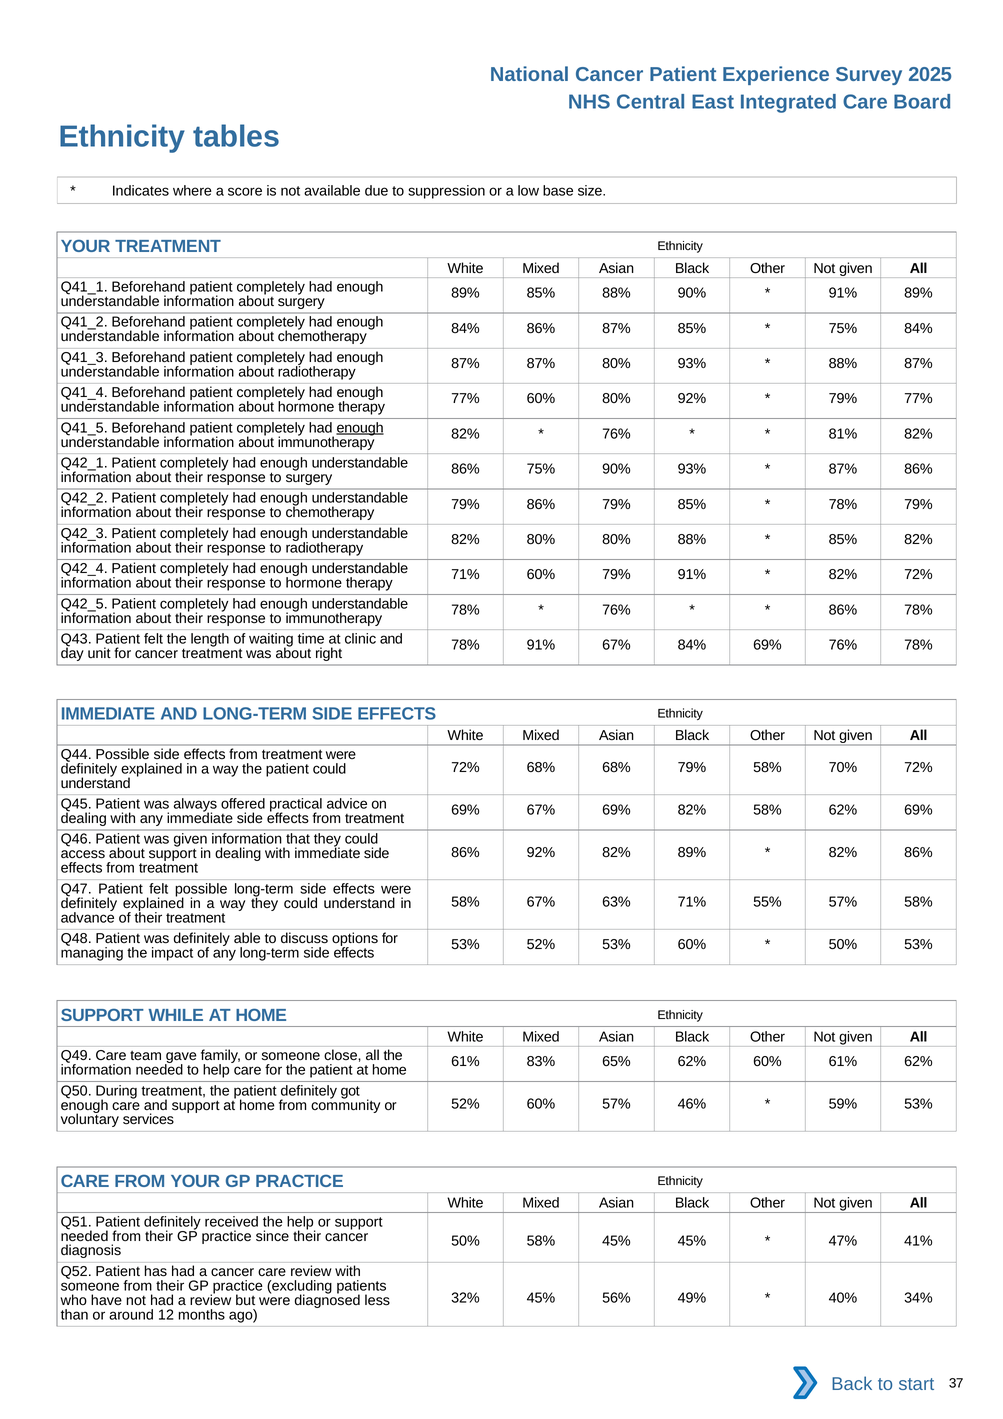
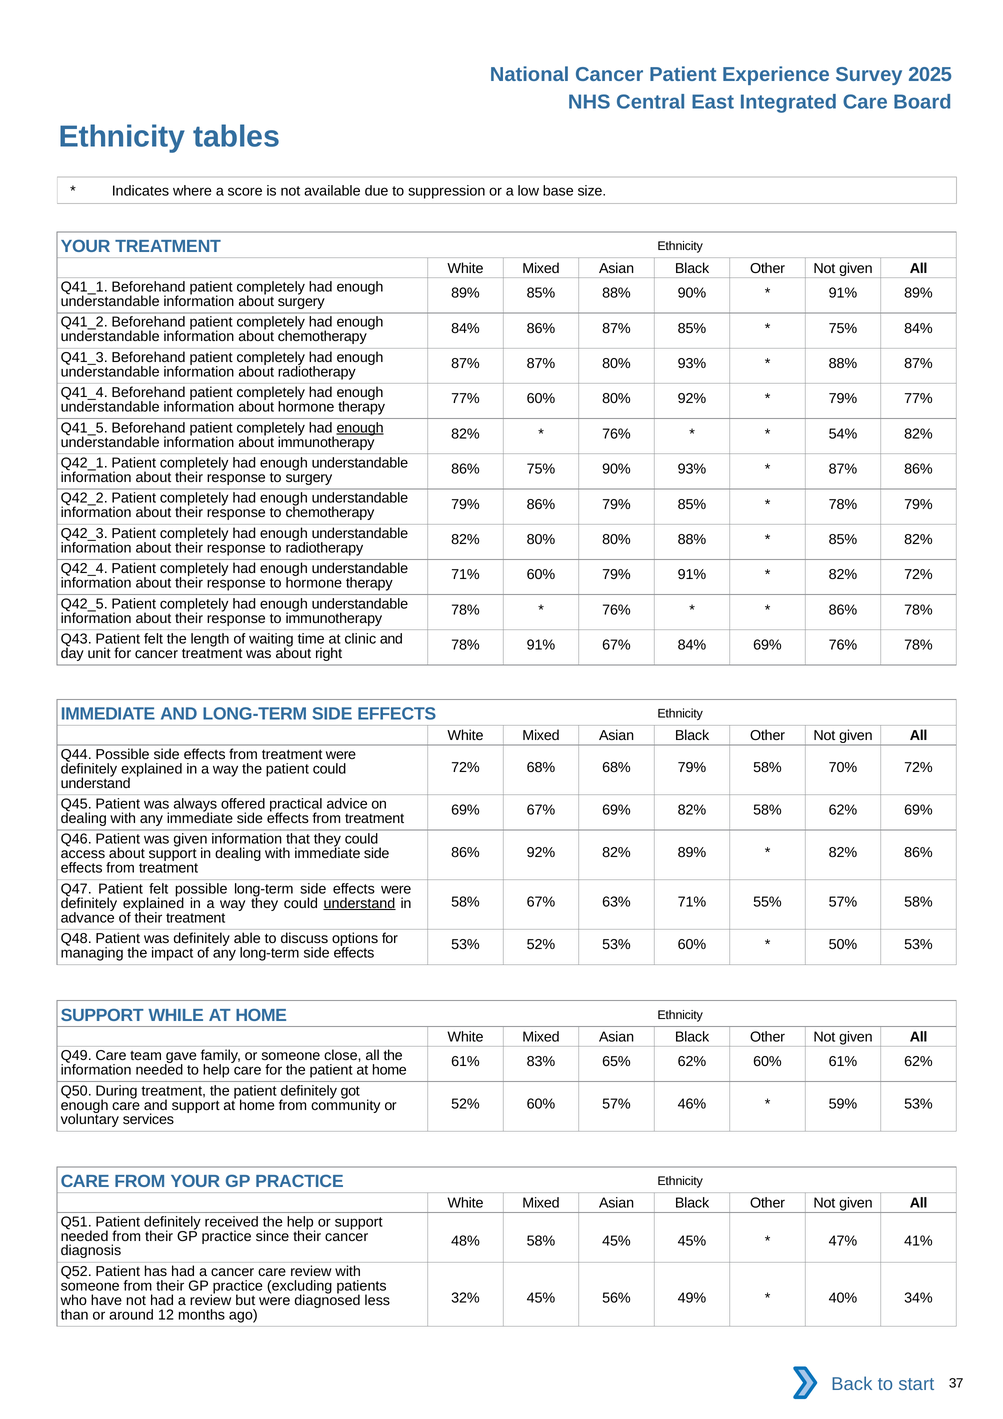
81%: 81% -> 54%
understand at (359, 904) underline: none -> present
50% at (465, 1241): 50% -> 48%
